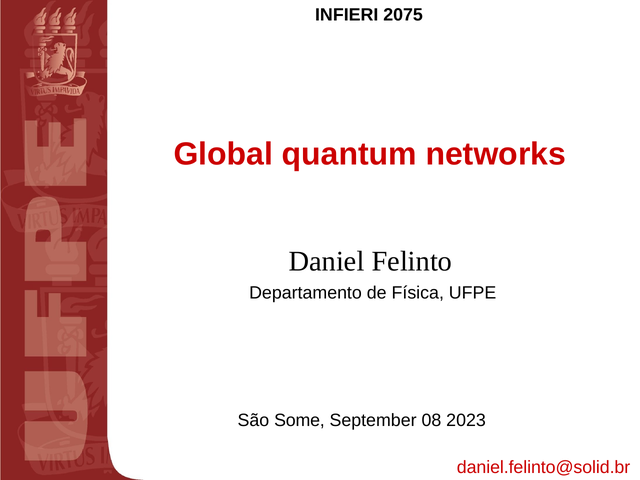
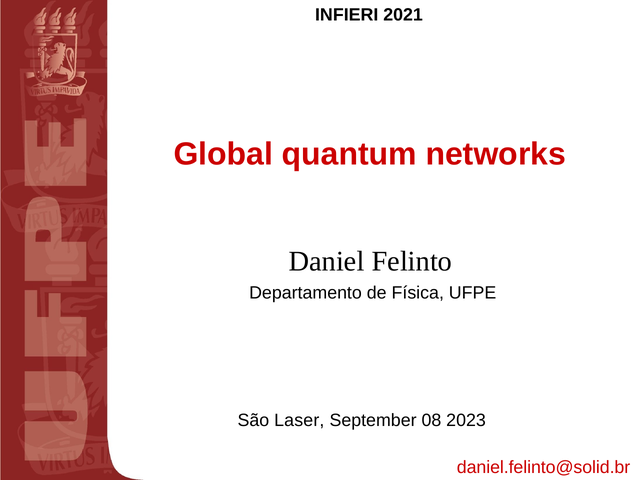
2075: 2075 -> 2021
Some: Some -> Laser
